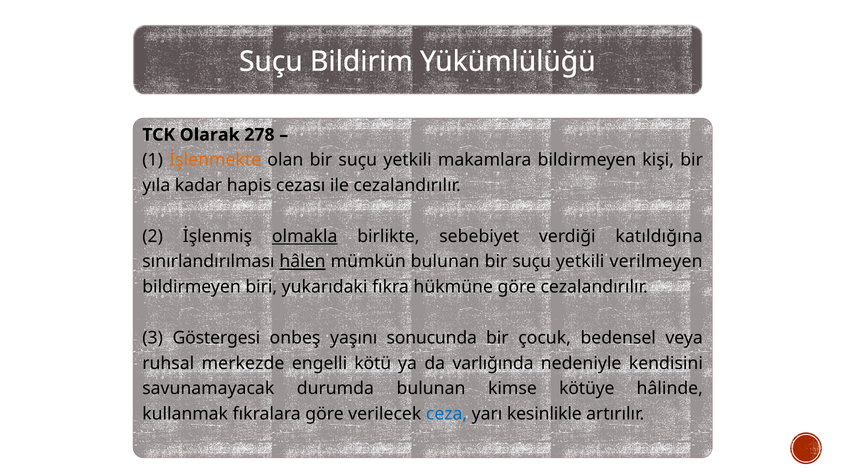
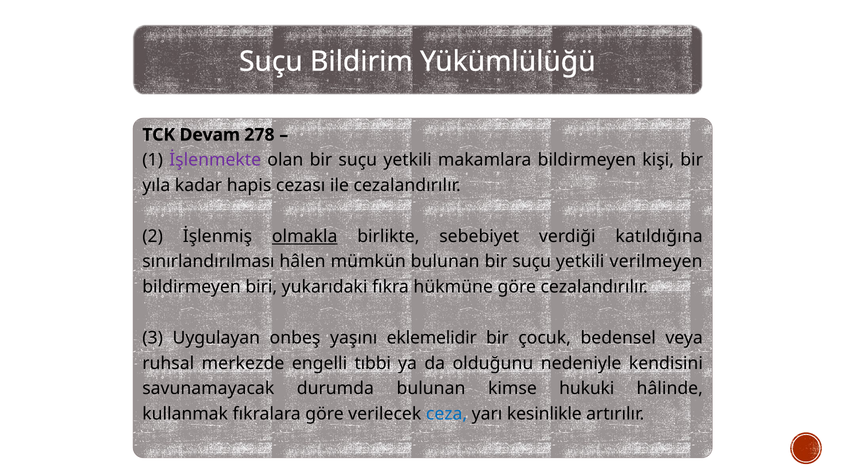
Olarak: Olarak -> Devam
İşlenmekte colour: orange -> purple
hâlen underline: present -> none
Göstergesi: Göstergesi -> Uygulayan
sonucunda: sonucunda -> eklemelidir
kötü: kötü -> tıbbi
varlığında: varlığında -> olduğunu
kötüye: kötüye -> hukuki
